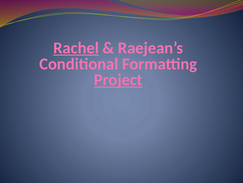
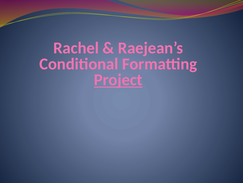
Rachel underline: present -> none
